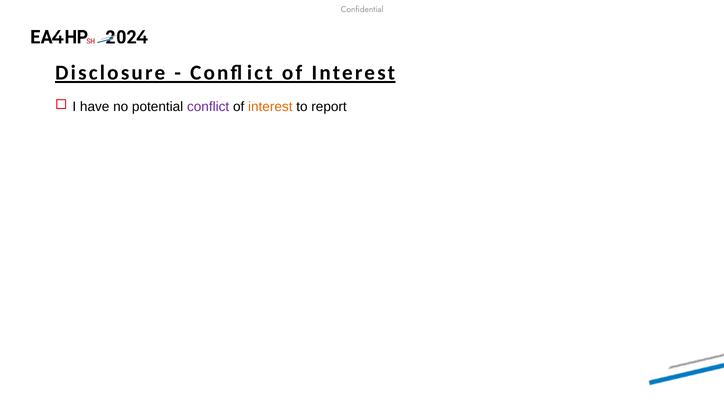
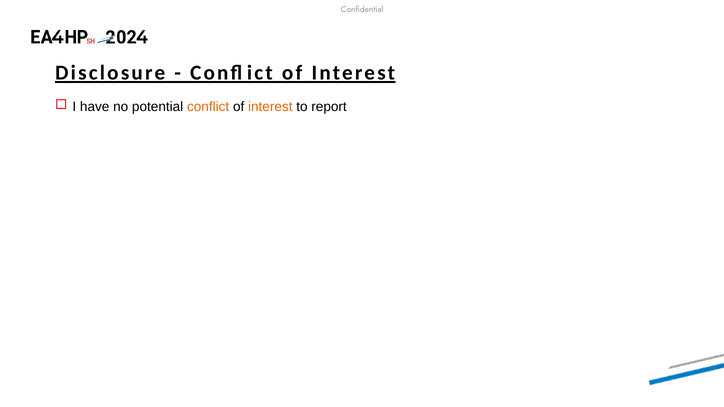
conflict at (208, 107) colour: purple -> orange
